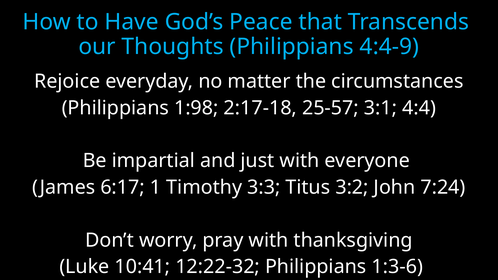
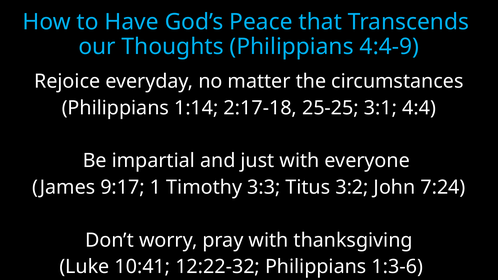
1:98: 1:98 -> 1:14
25-57: 25-57 -> 25-25
6:17: 6:17 -> 9:17
